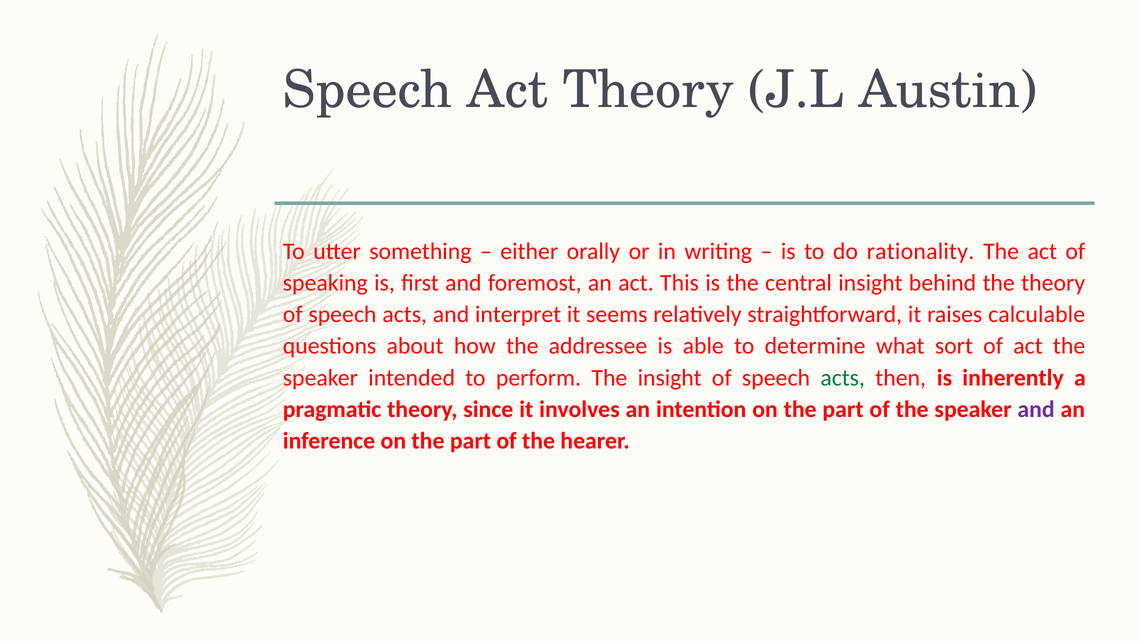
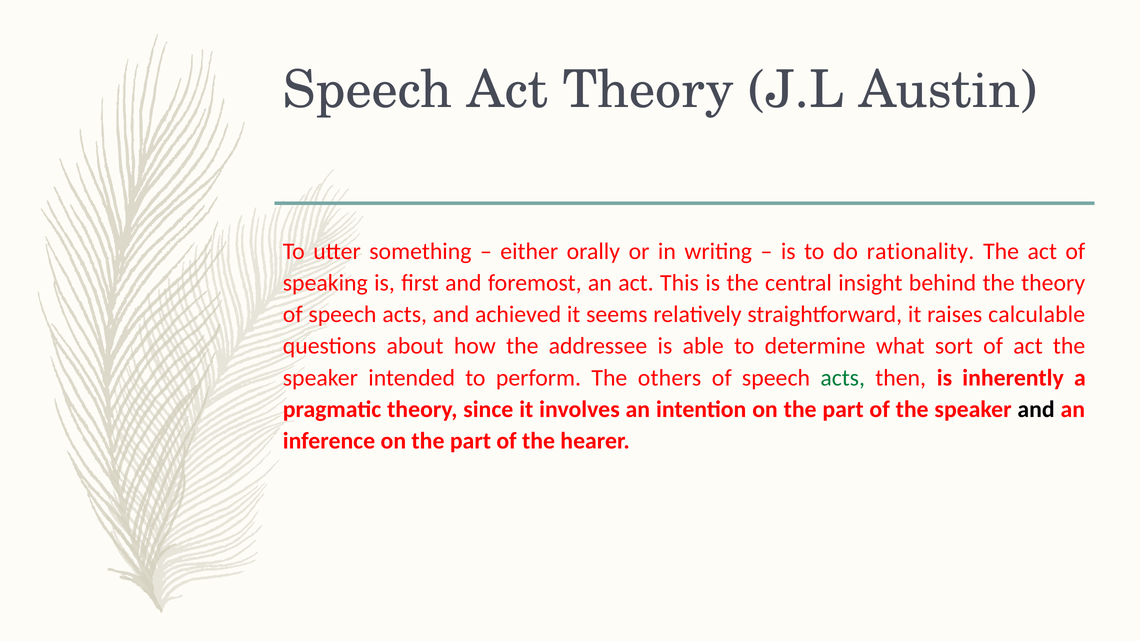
interpret: interpret -> achieved
The insight: insight -> others
and at (1036, 410) colour: purple -> black
